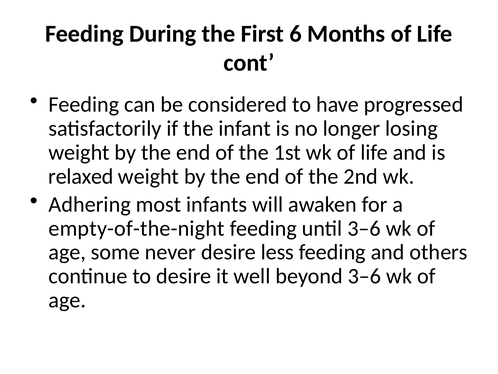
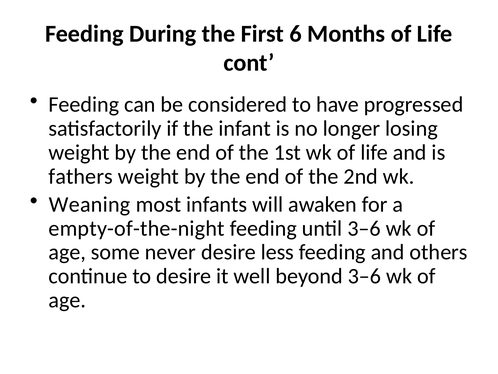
relaxed: relaxed -> fathers
Adhering: Adhering -> Weaning
